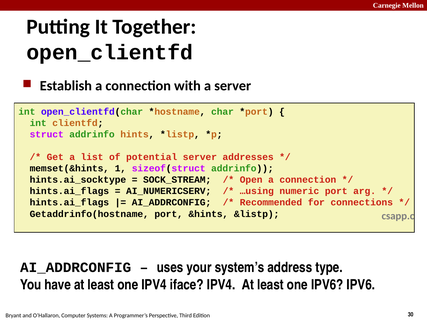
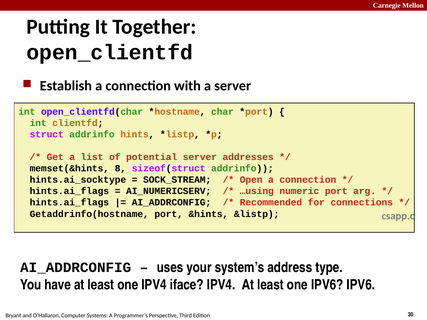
1: 1 -> 8
